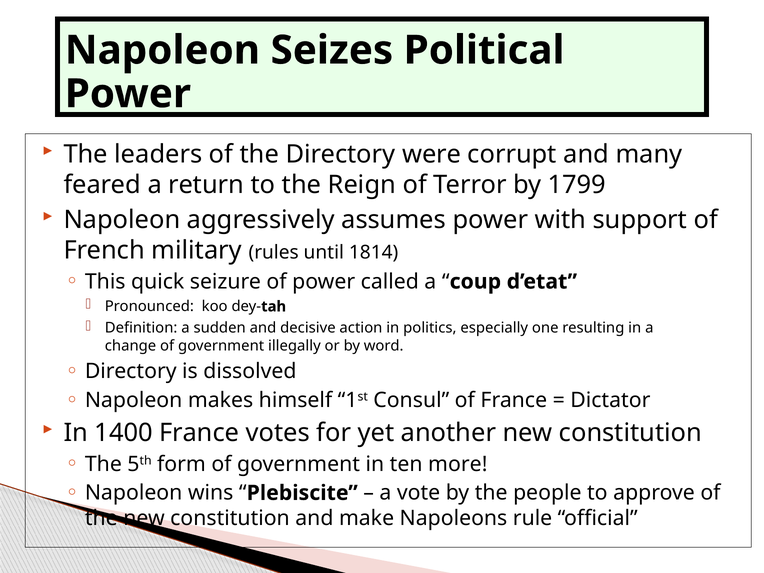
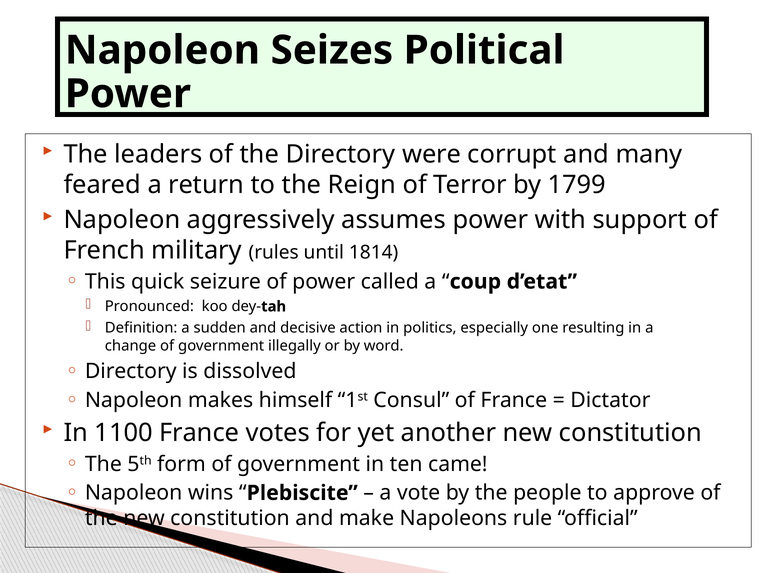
1400: 1400 -> 1100
more: more -> came
